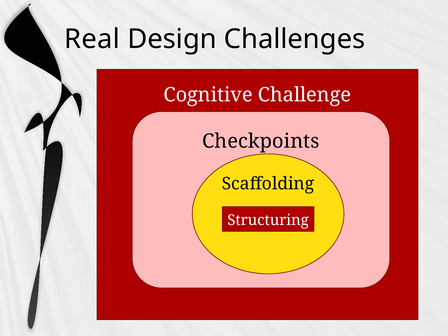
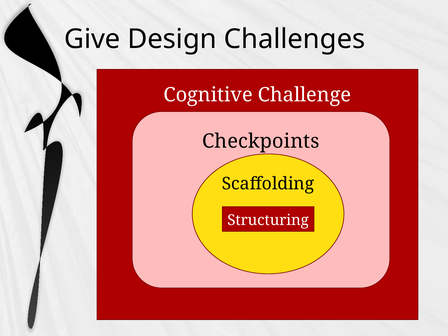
Real: Real -> Give
